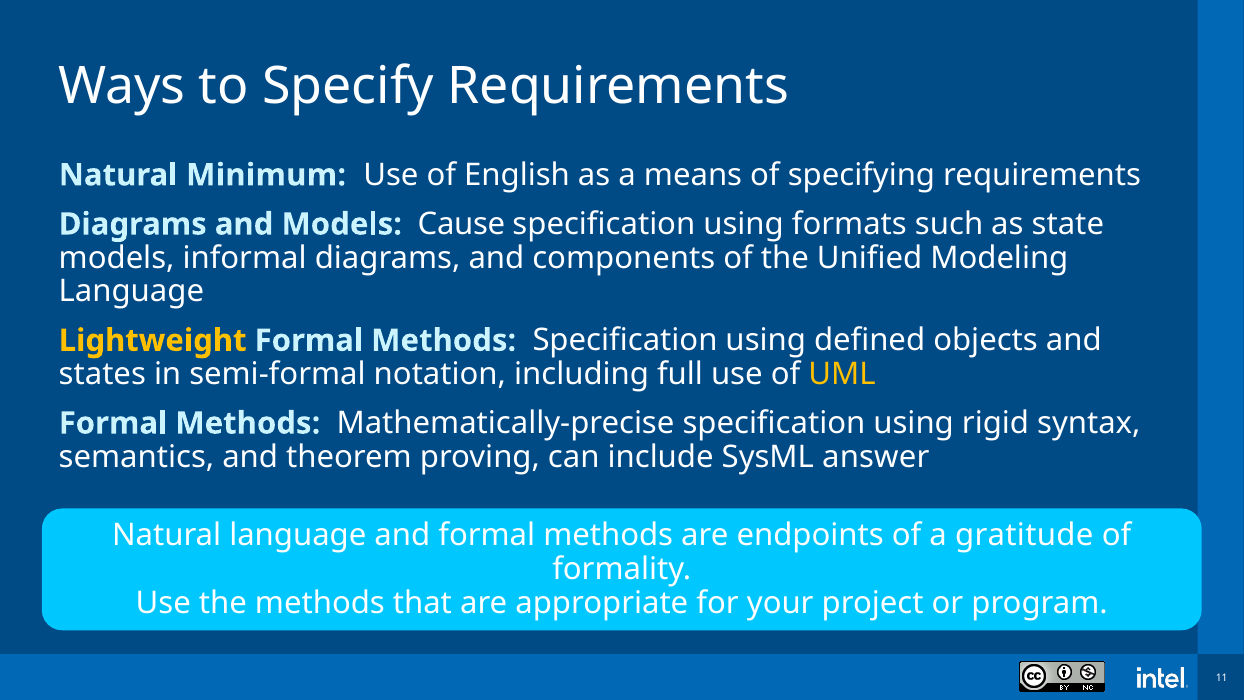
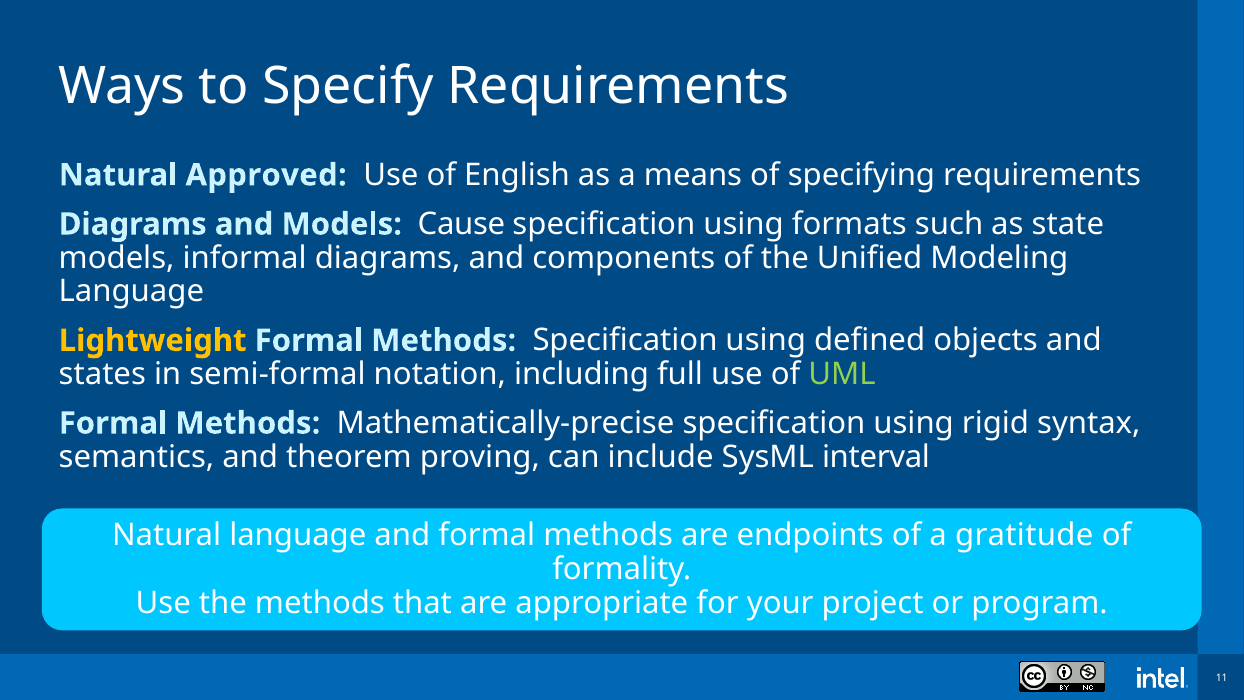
Minimum: Minimum -> Approved
UML colour: yellow -> light green
answer: answer -> interval
